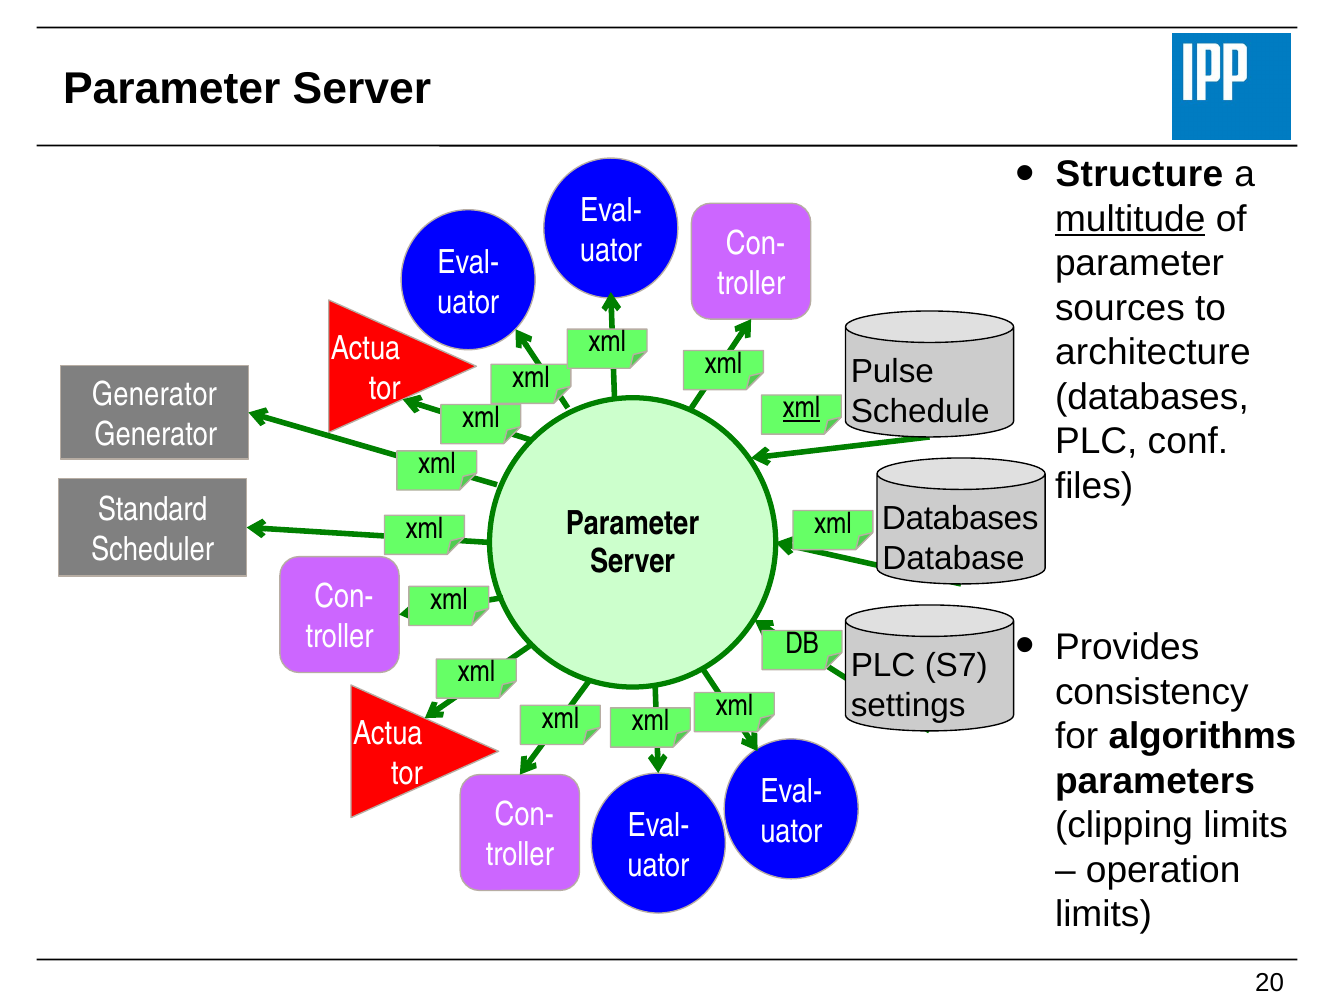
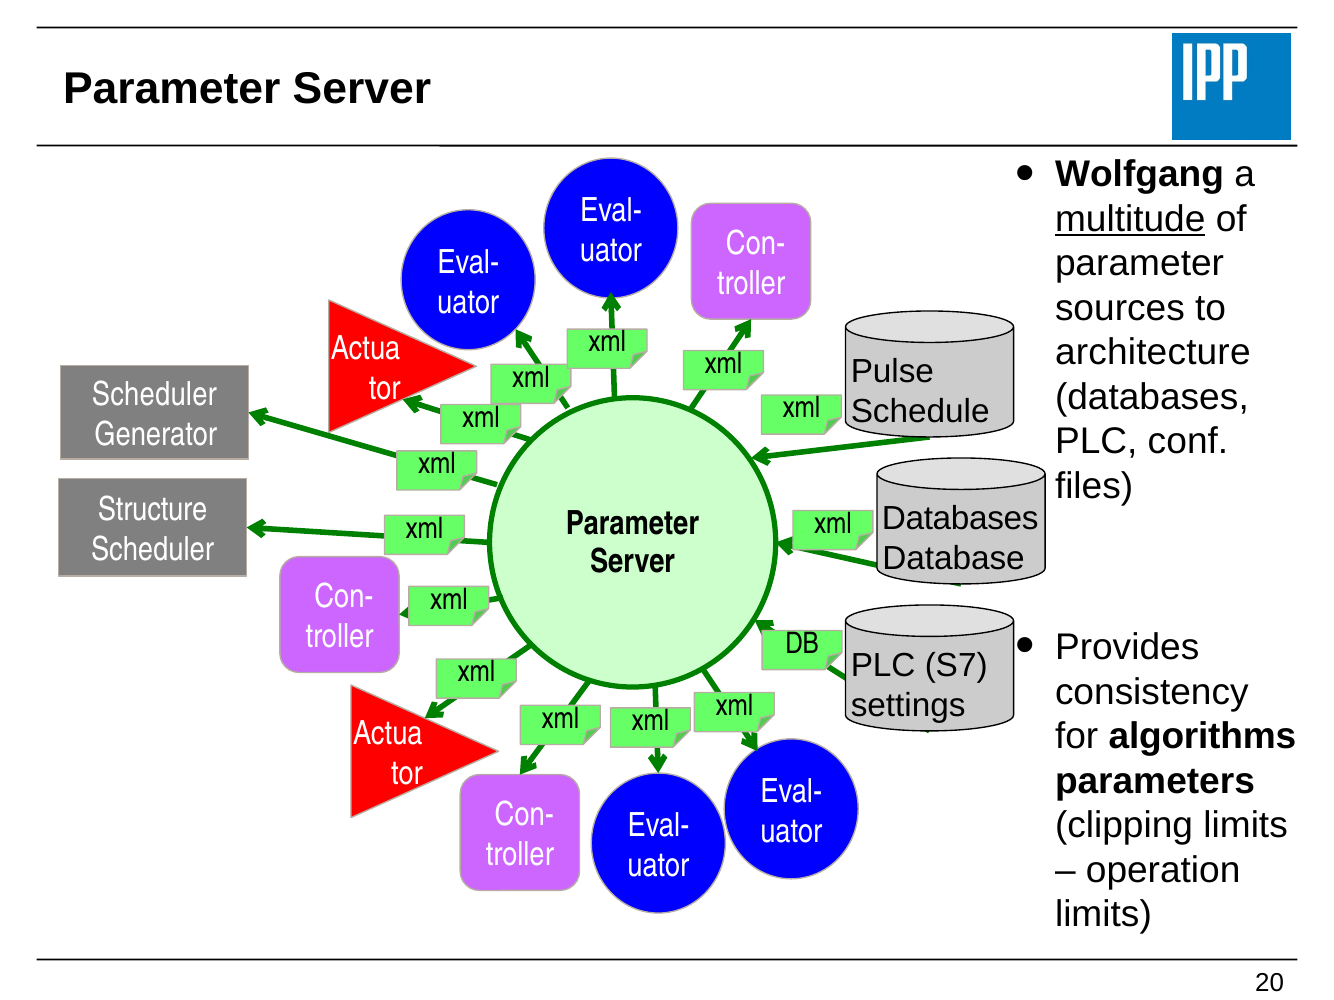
Structure: Structure -> Wolfgang
Generator at (154, 395): Generator -> Scheduler
xml at (801, 408) underline: present -> none
Standard: Standard -> Structure
